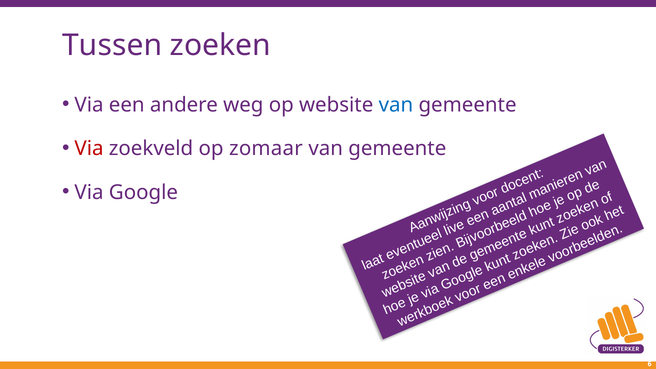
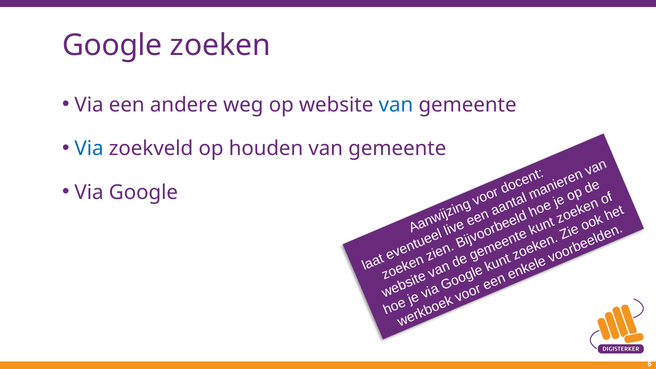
Tussen at (112, 45): Tussen -> Google
Via at (89, 149) colour: red -> blue
zomaar: zomaar -> houden
